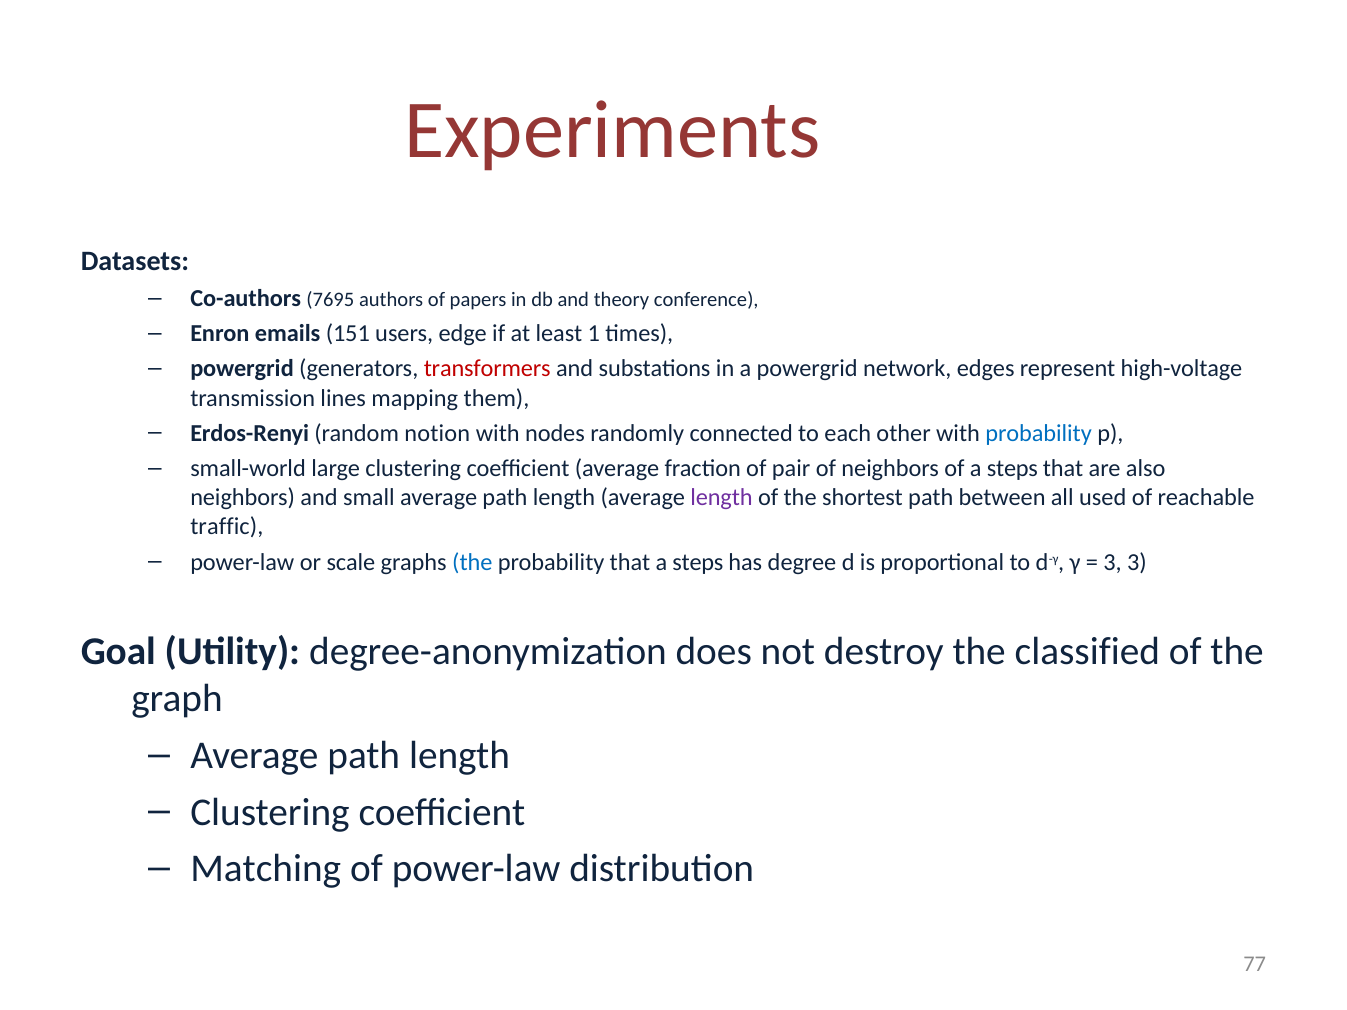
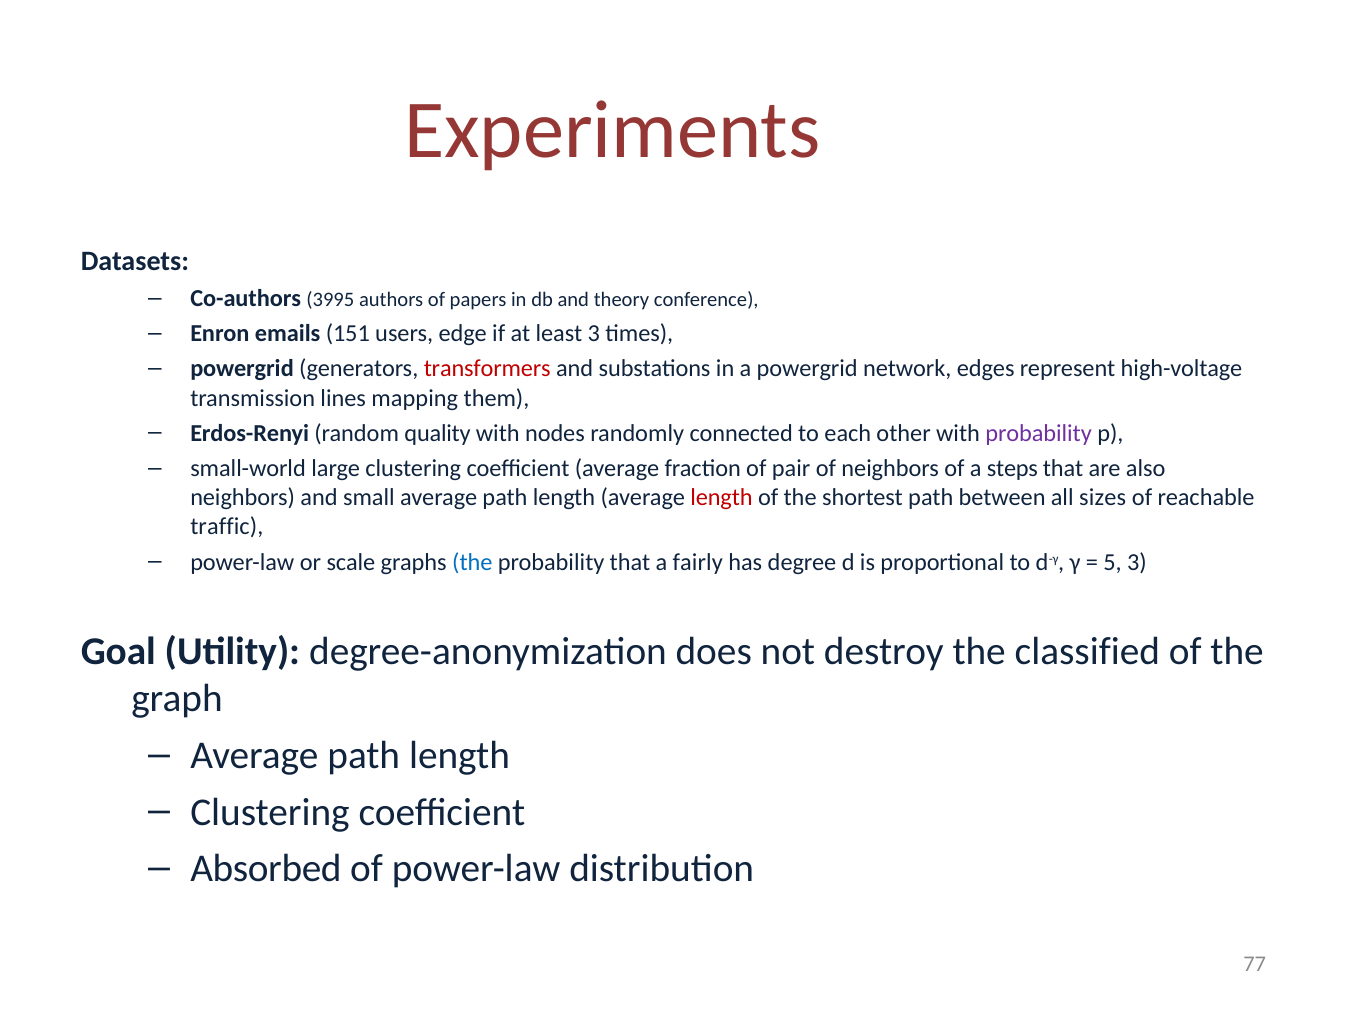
7695: 7695 -> 3995
least 1: 1 -> 3
notion: notion -> quality
probability at (1039, 433) colour: blue -> purple
length at (721, 498) colour: purple -> red
used: used -> sizes
that a steps: steps -> fairly
3 at (1113, 562): 3 -> 5
Matching: Matching -> Absorbed
